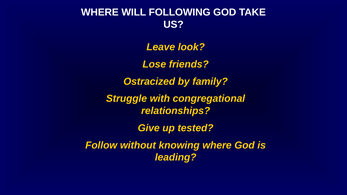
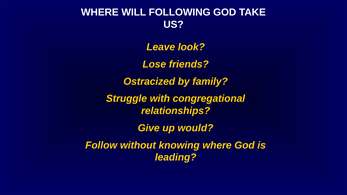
tested: tested -> would
